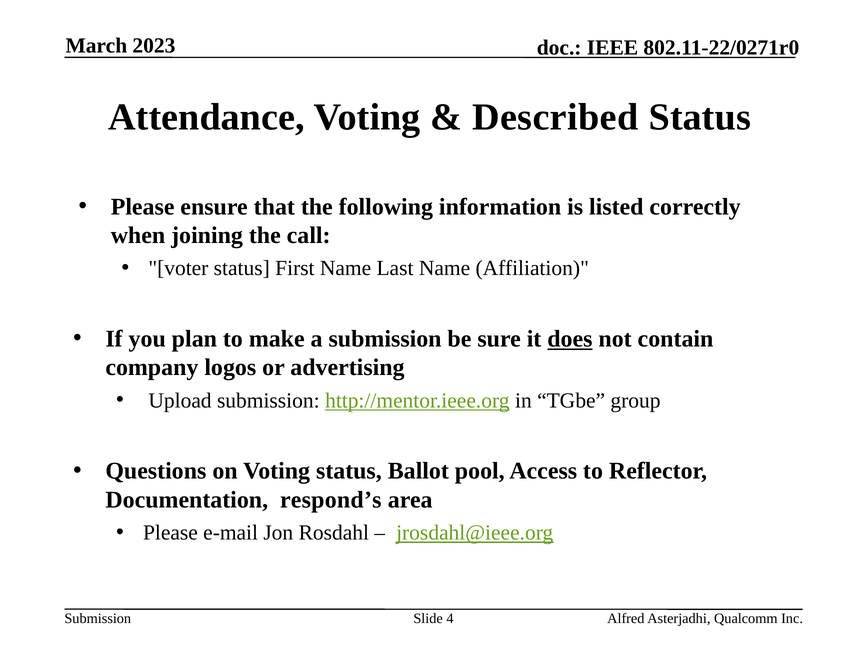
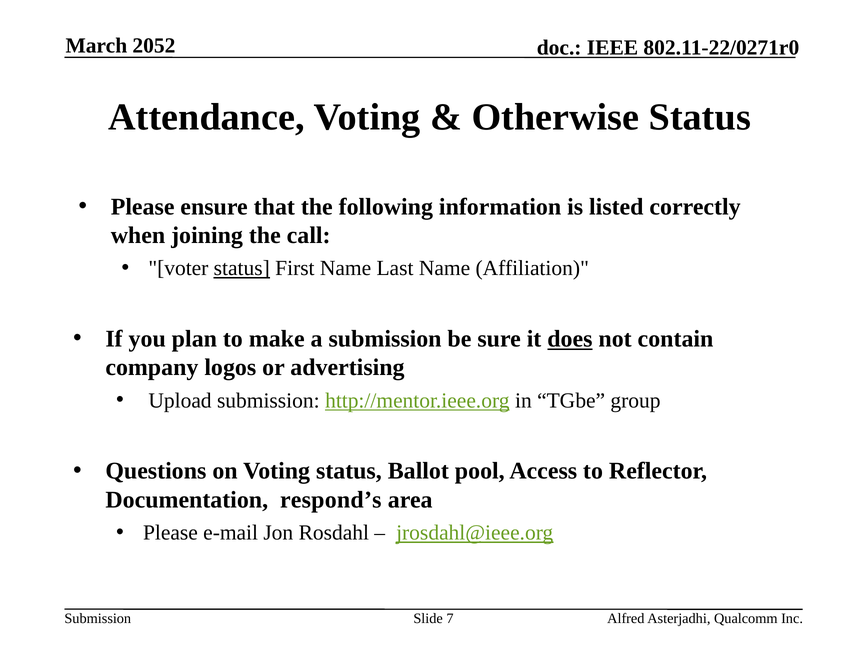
2023: 2023 -> 2052
Described: Described -> Otherwise
status at (242, 268) underline: none -> present
4: 4 -> 7
